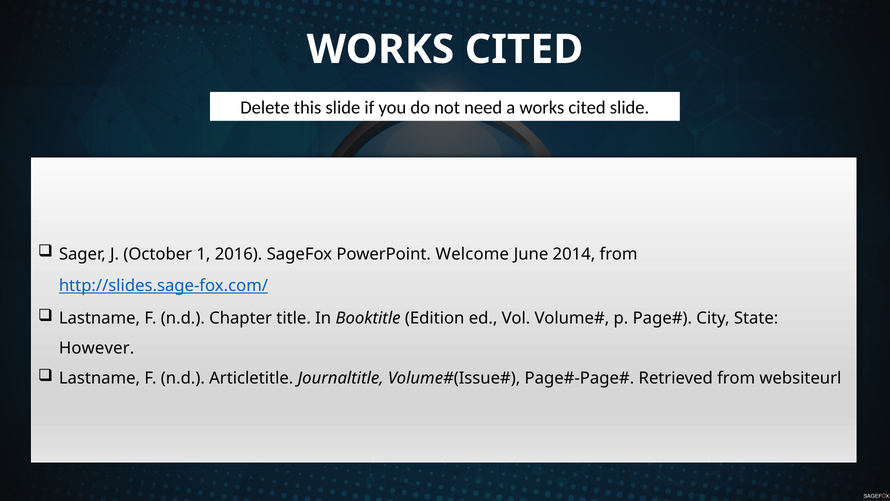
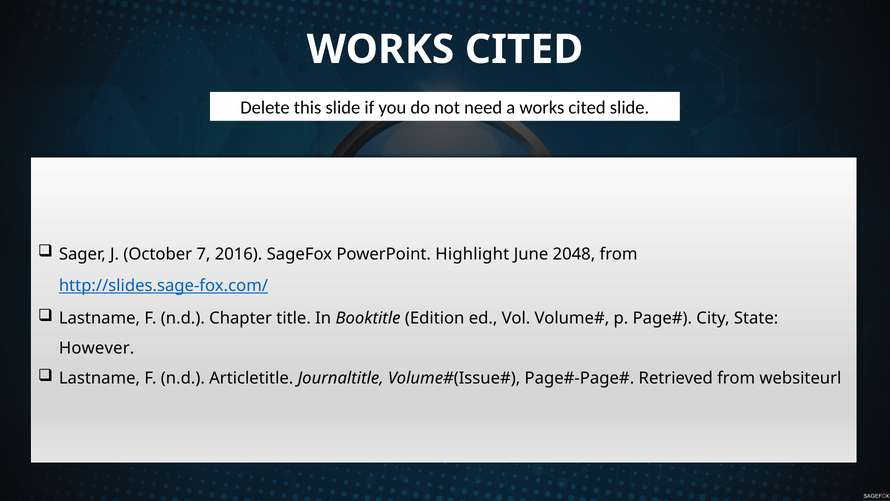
1: 1 -> 7
Welcome: Welcome -> Highlight
2014: 2014 -> 2048
